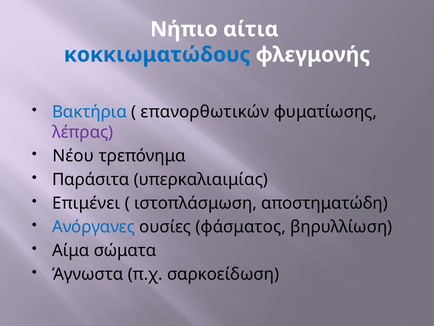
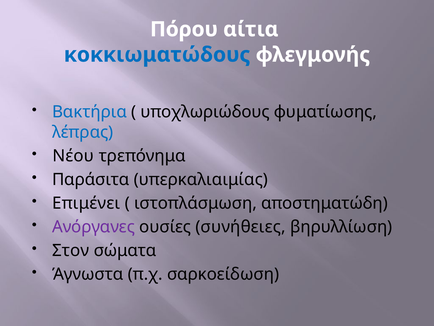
Νήπιο: Νήπιο -> Πόρου
επανορθωτικών: επανορθωτικών -> υποχλωριώδους
λέπρας colour: purple -> blue
Ανόργανες colour: blue -> purple
φάσματος: φάσματος -> συνήθειες
Αίμα: Αίμα -> Στον
